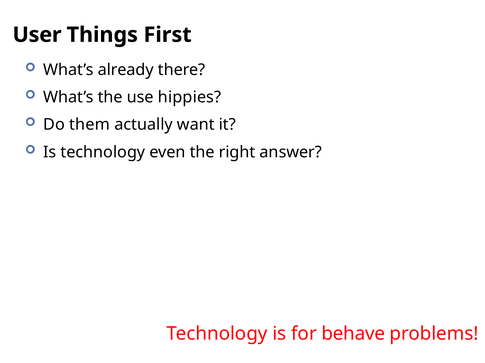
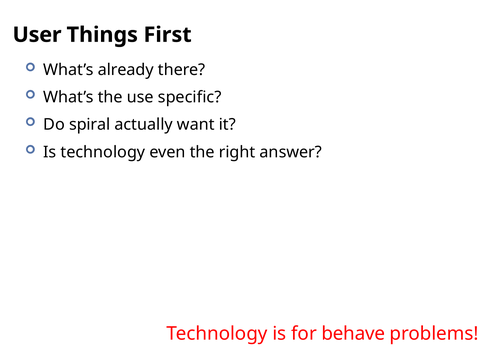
hippies: hippies -> specific
them: them -> spiral
